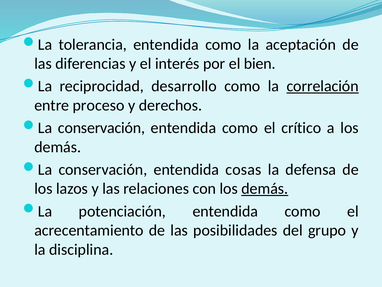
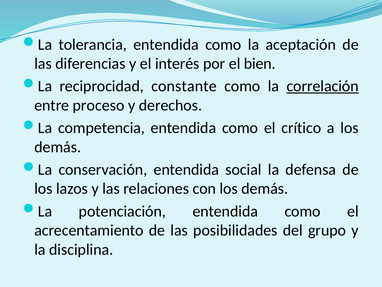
desarrollo: desarrollo -> constante
conservación at (102, 128): conservación -> competencia
cosas: cosas -> social
demás at (265, 188) underline: present -> none
